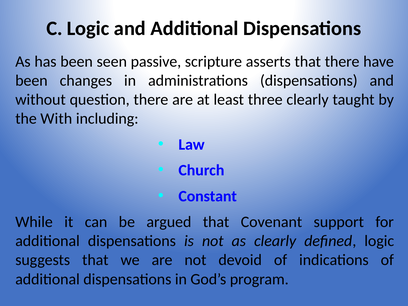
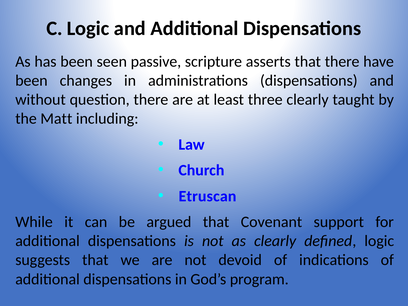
With: With -> Matt
Constant: Constant -> Etruscan
